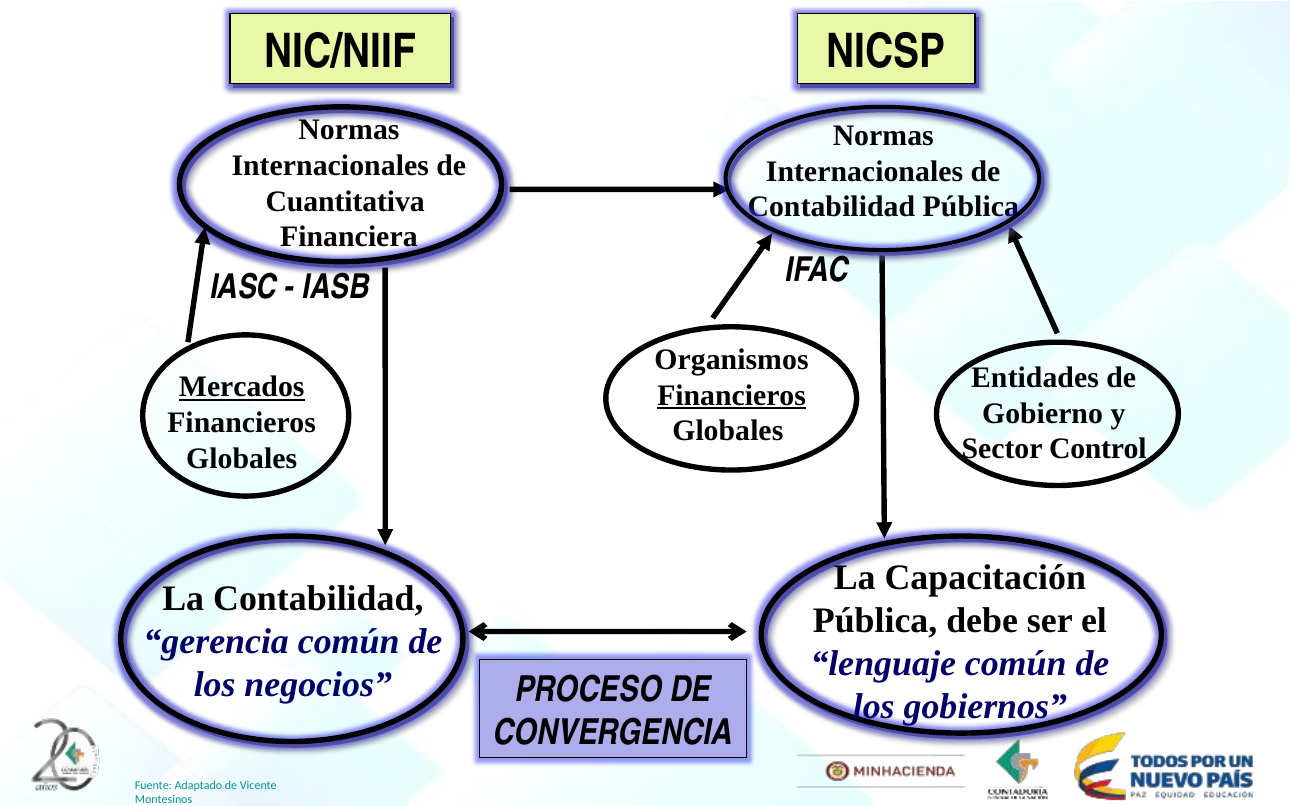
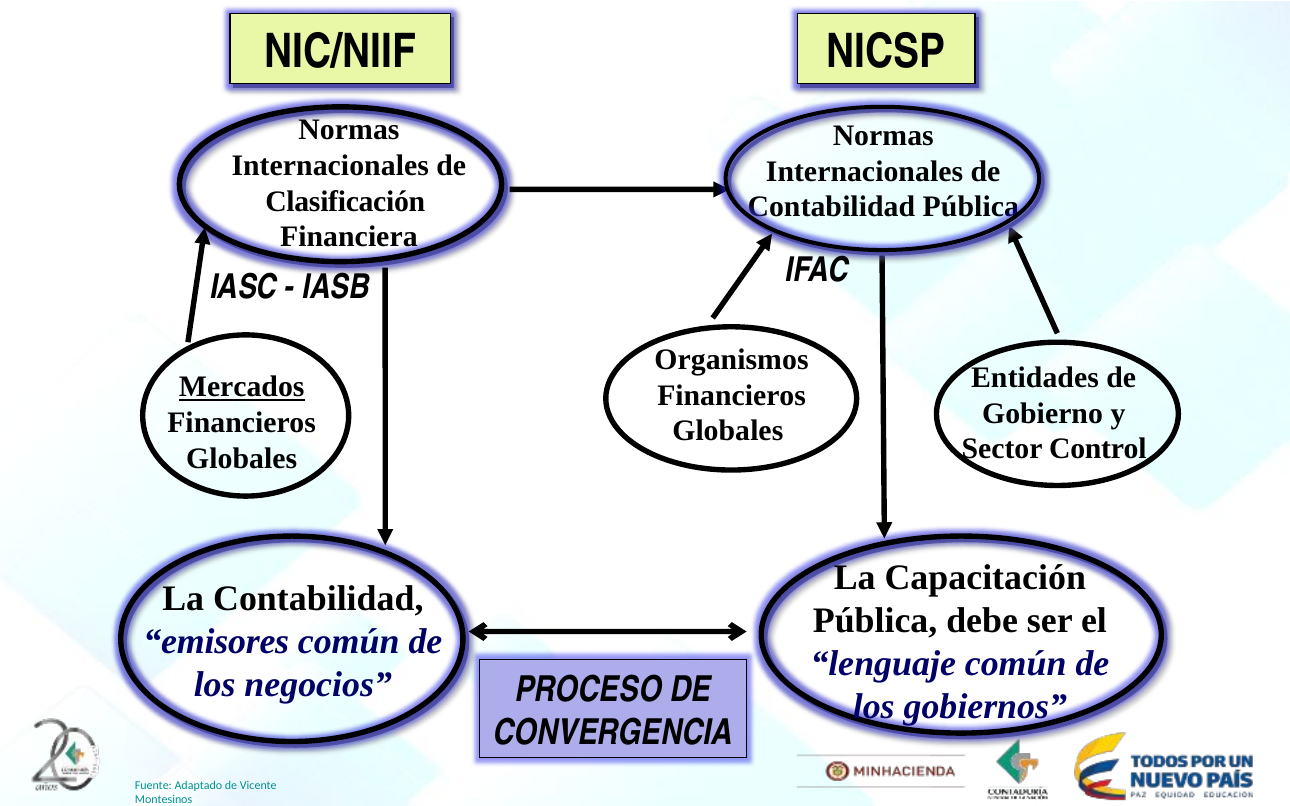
Cuantitativa: Cuantitativa -> Clasificación
Financieros at (732, 395) underline: present -> none
gerencia: gerencia -> emisores
